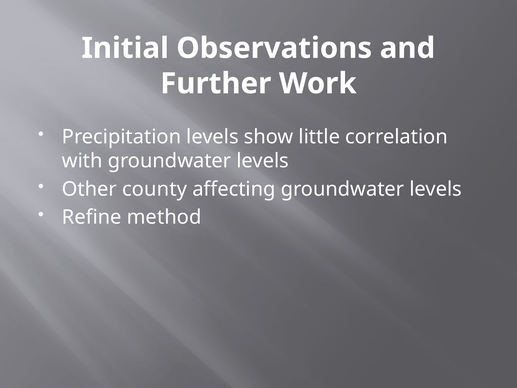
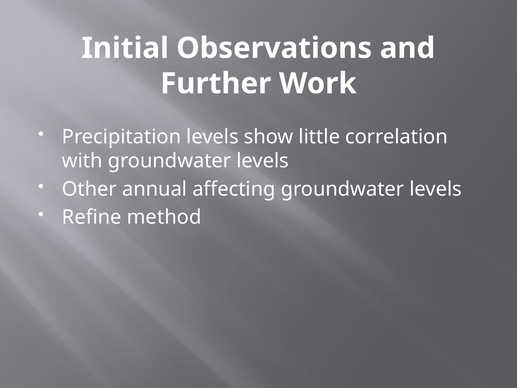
county: county -> annual
